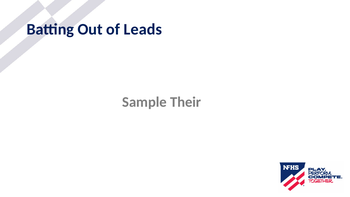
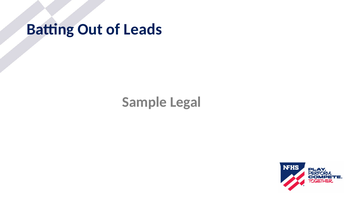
Their: Their -> Legal
